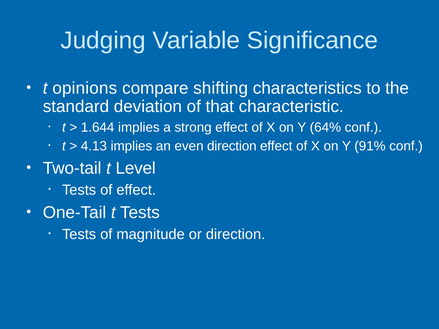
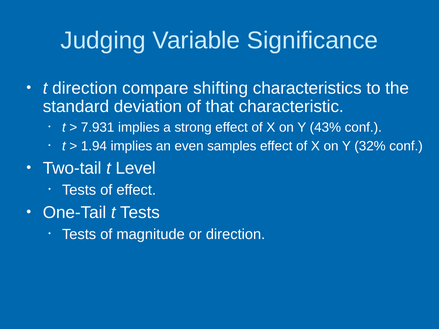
t opinions: opinions -> direction
1.644: 1.644 -> 7.931
64%: 64% -> 43%
4.13: 4.13 -> 1.94
even direction: direction -> samples
91%: 91% -> 32%
